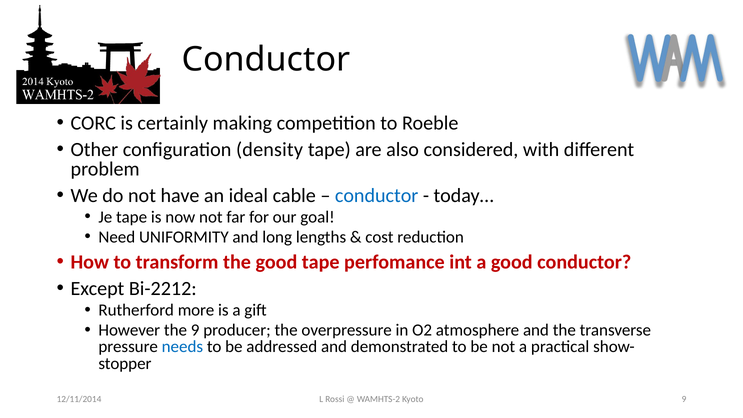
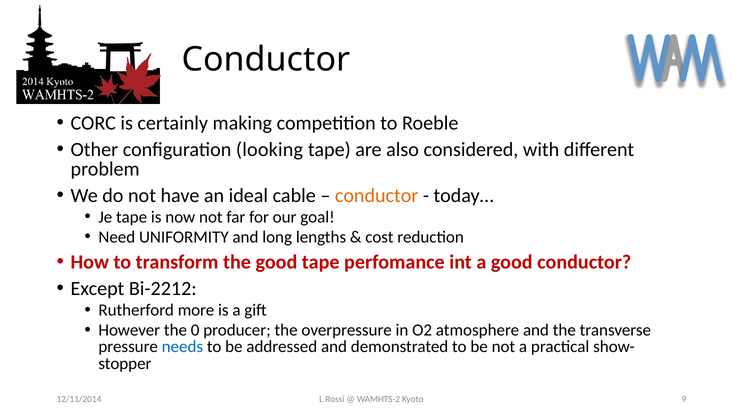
density: density -> looking
conductor at (377, 196) colour: blue -> orange
the 9: 9 -> 0
